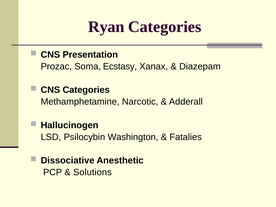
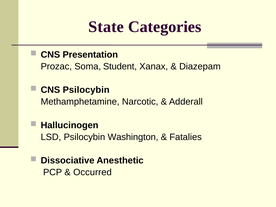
Ryan: Ryan -> State
Ecstasy: Ecstasy -> Student
CNS Categories: Categories -> Psilocybin
Solutions: Solutions -> Occurred
